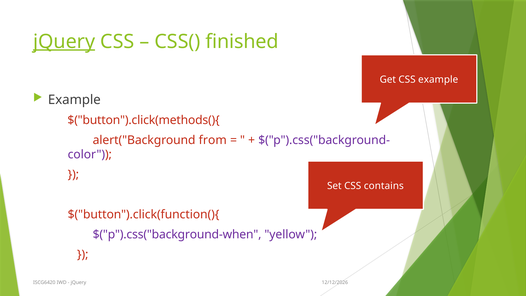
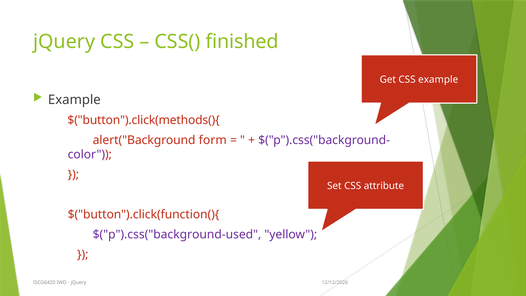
jQuery at (64, 41) underline: present -> none
from: from -> form
contains: contains -> attribute
$("p").css("background-when: $("p").css("background-when -> $("p").css("background-used
